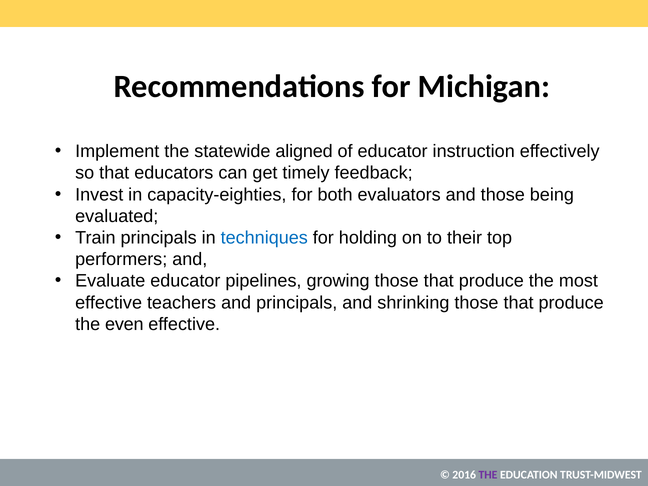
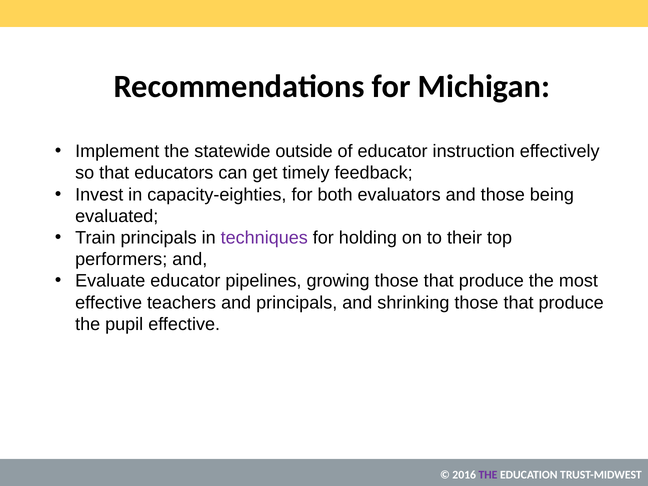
aligned: aligned -> outside
techniques colour: blue -> purple
even: even -> pupil
